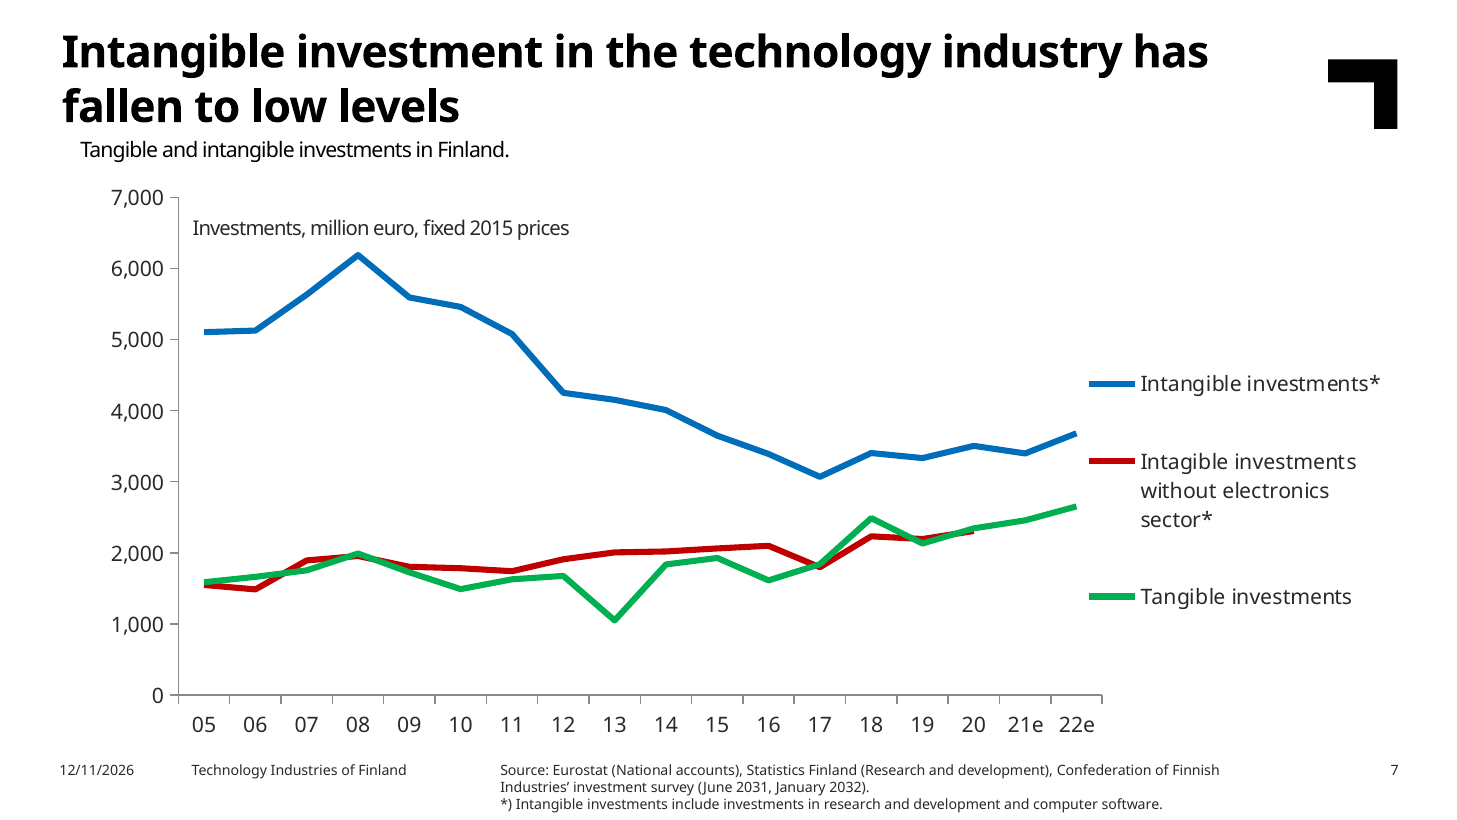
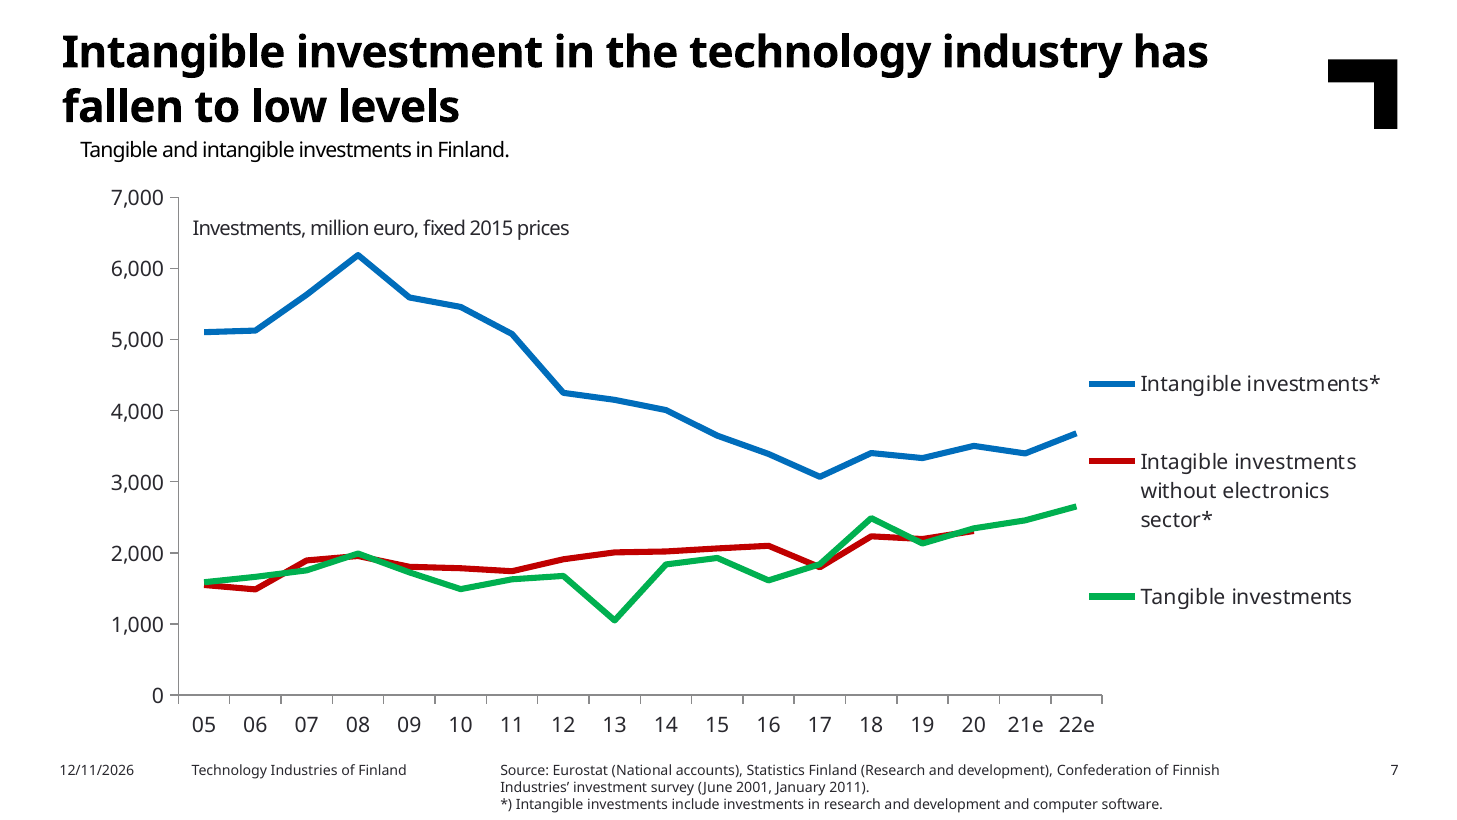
2031: 2031 -> 2001
2032: 2032 -> 2011
